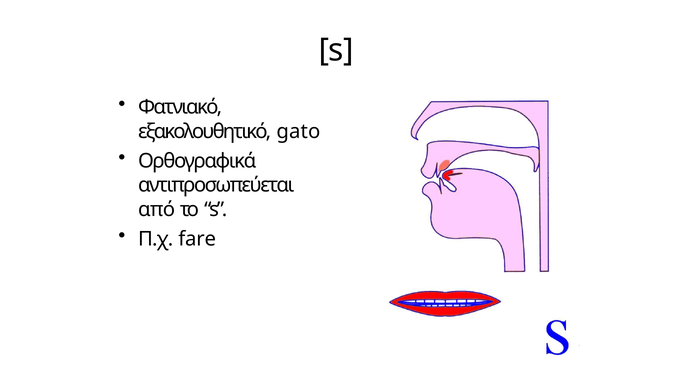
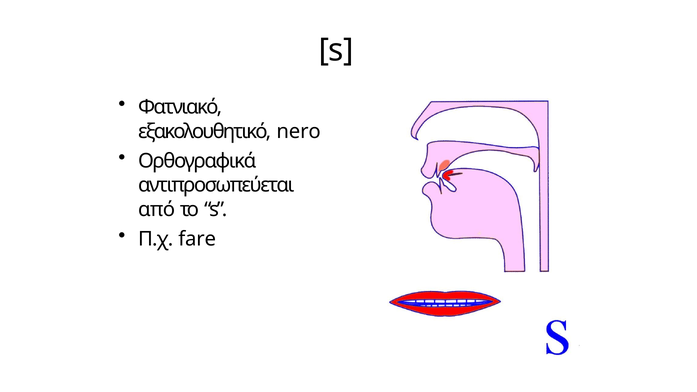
gato: gato -> nero
